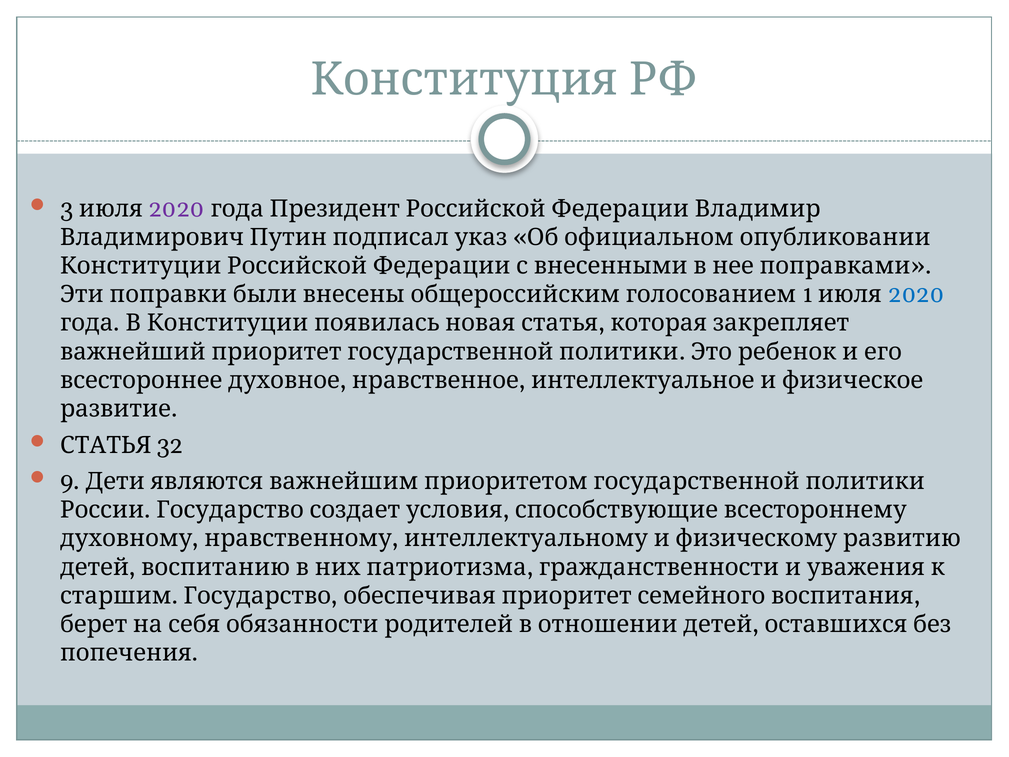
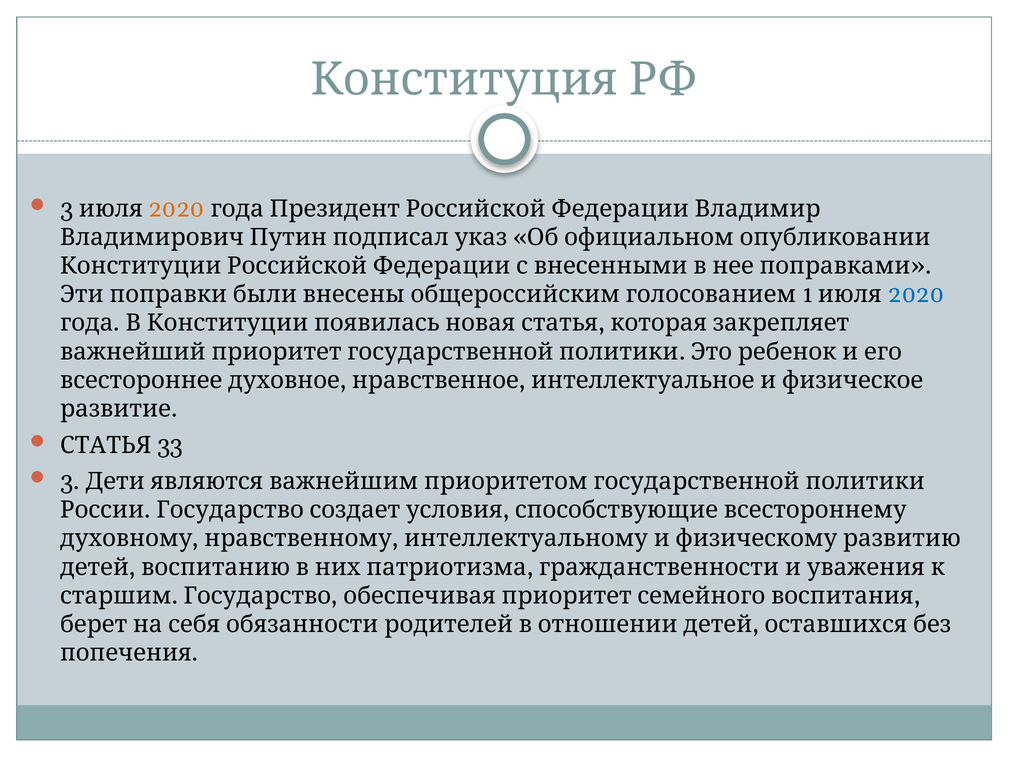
2020 at (177, 209) colour: purple -> orange
32: 32 -> 33
9 at (70, 481): 9 -> 3
